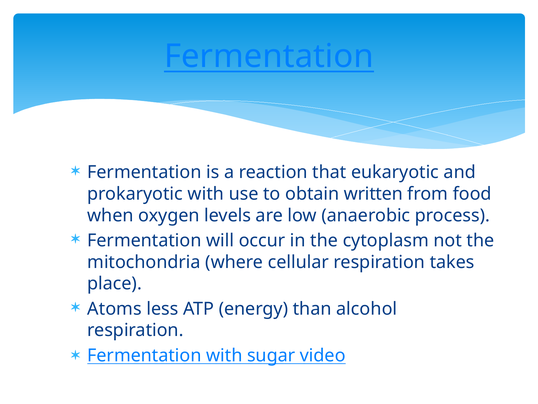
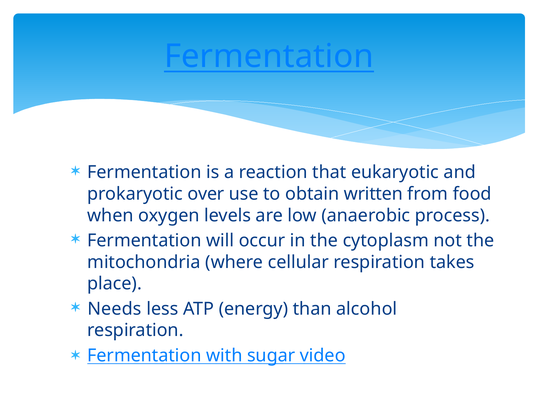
prokaryotic with: with -> over
Atoms: Atoms -> Needs
